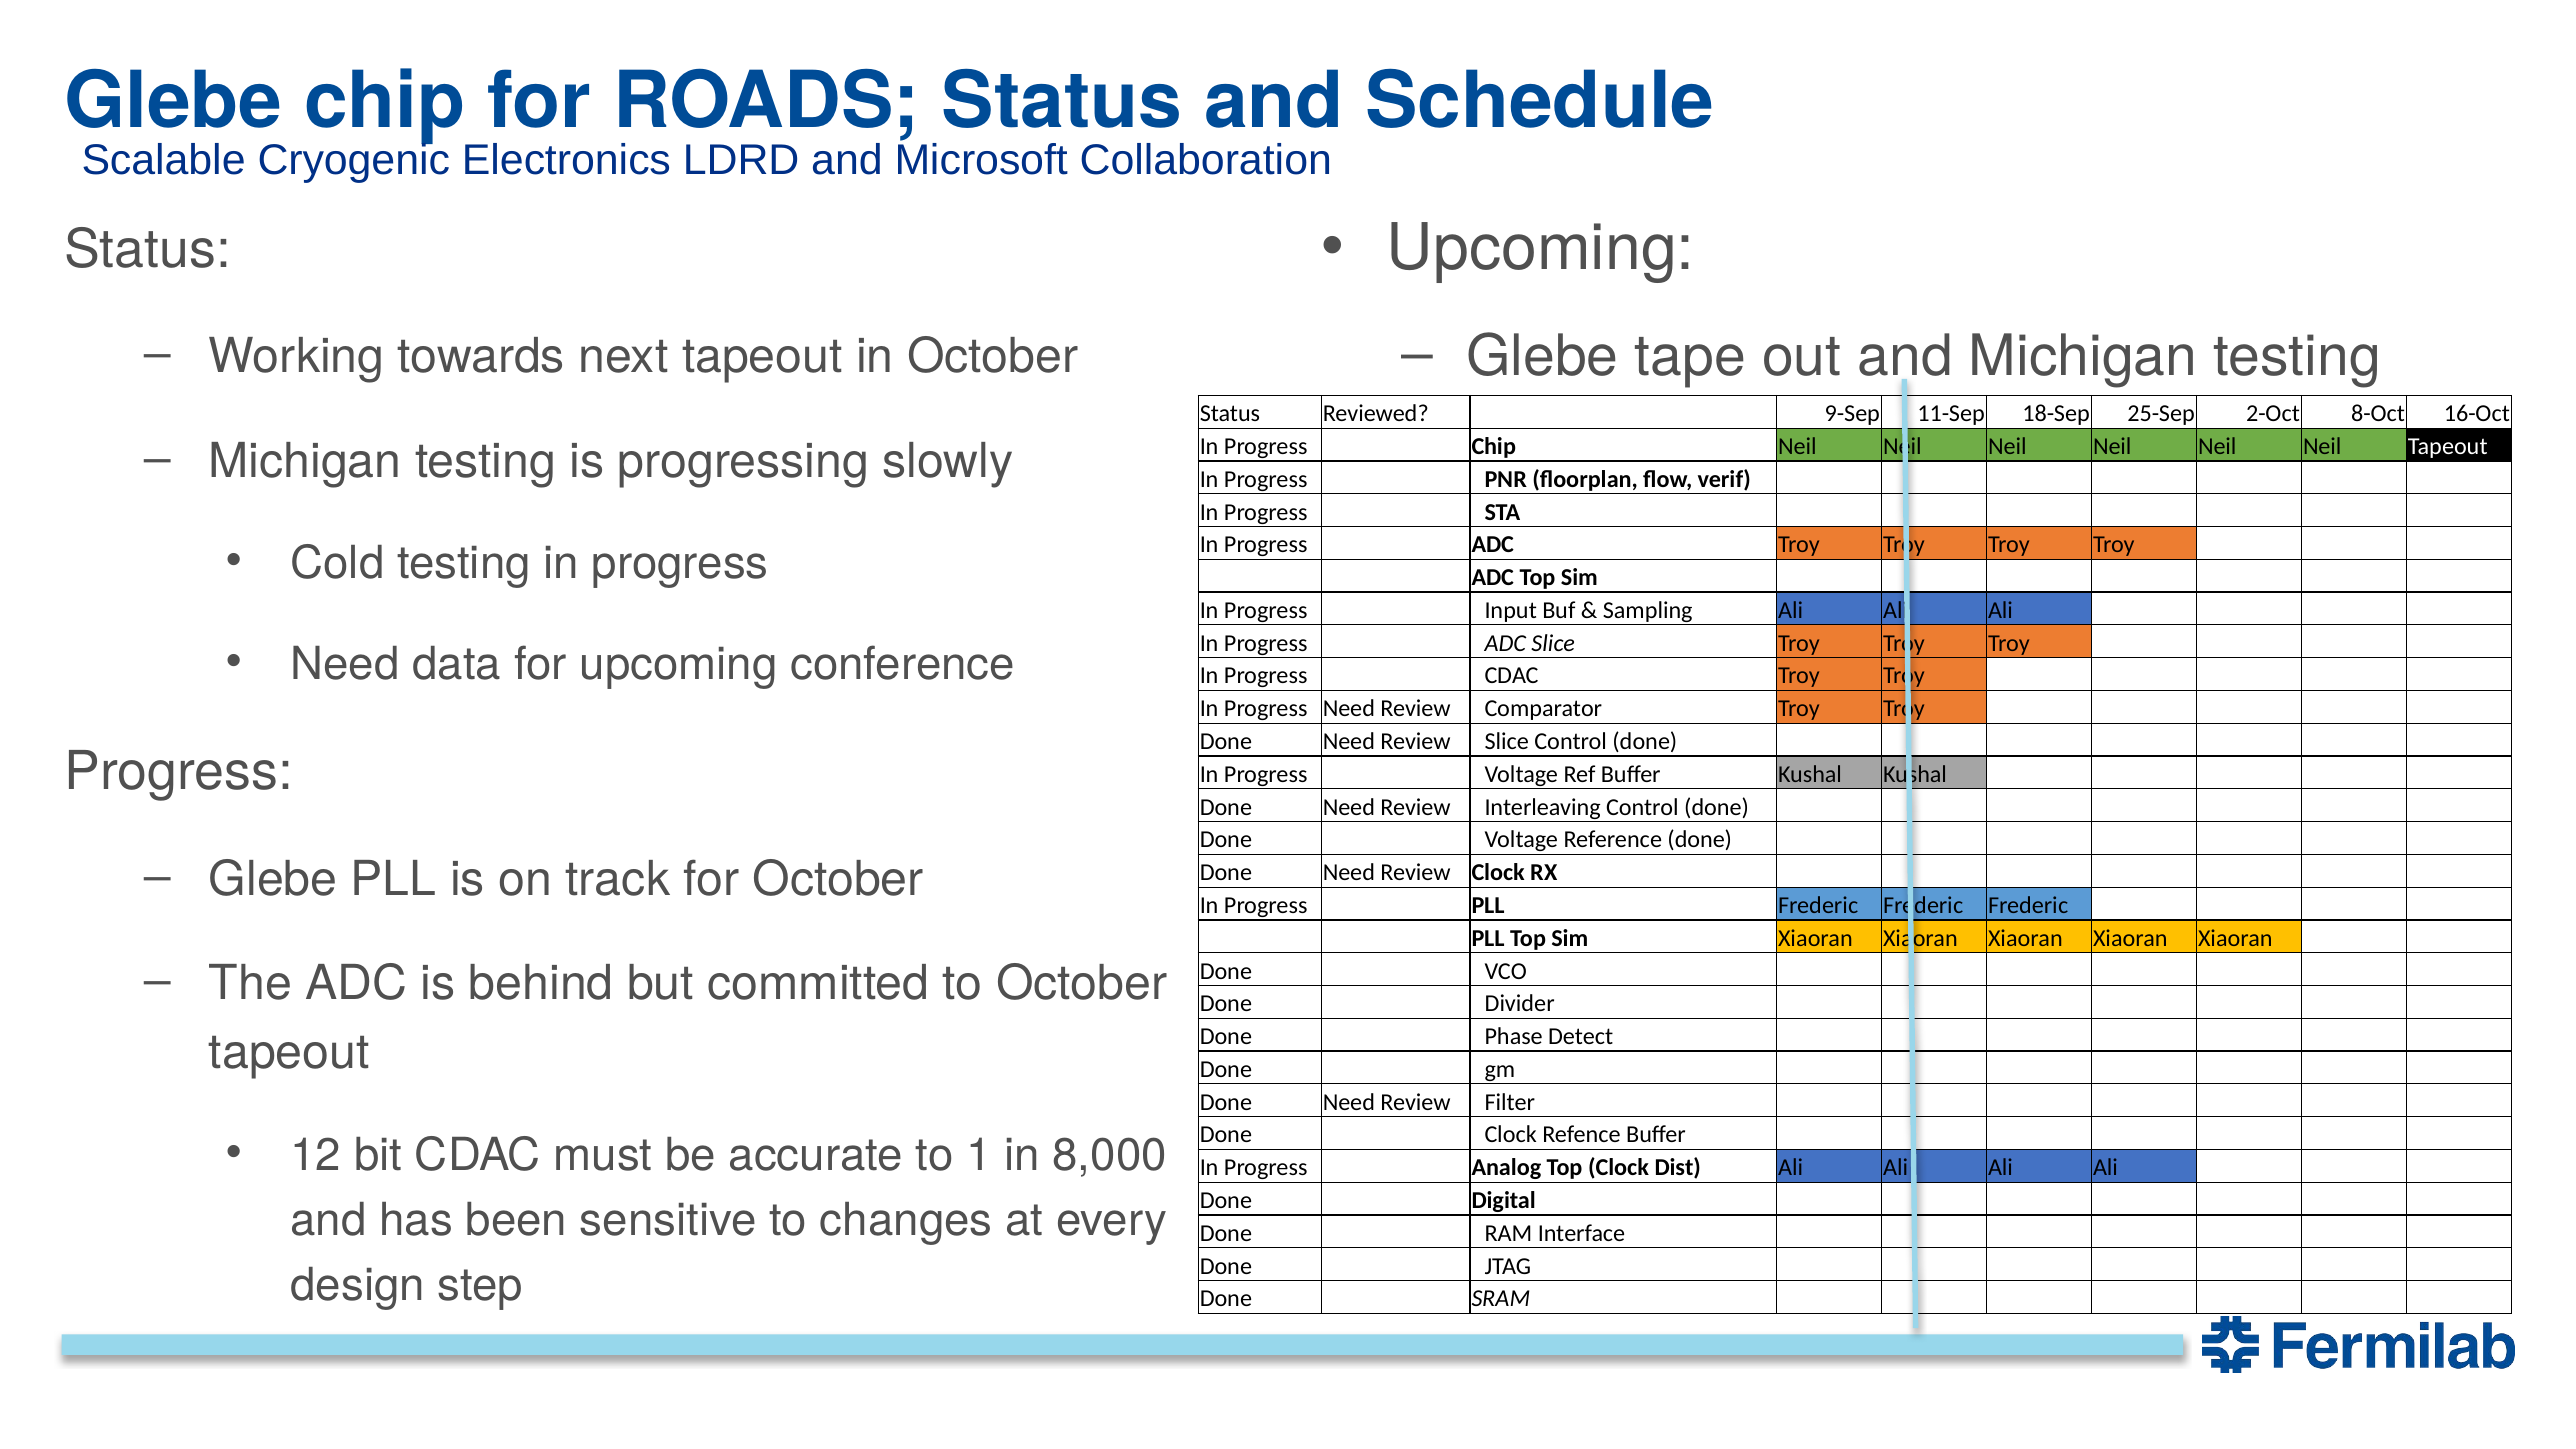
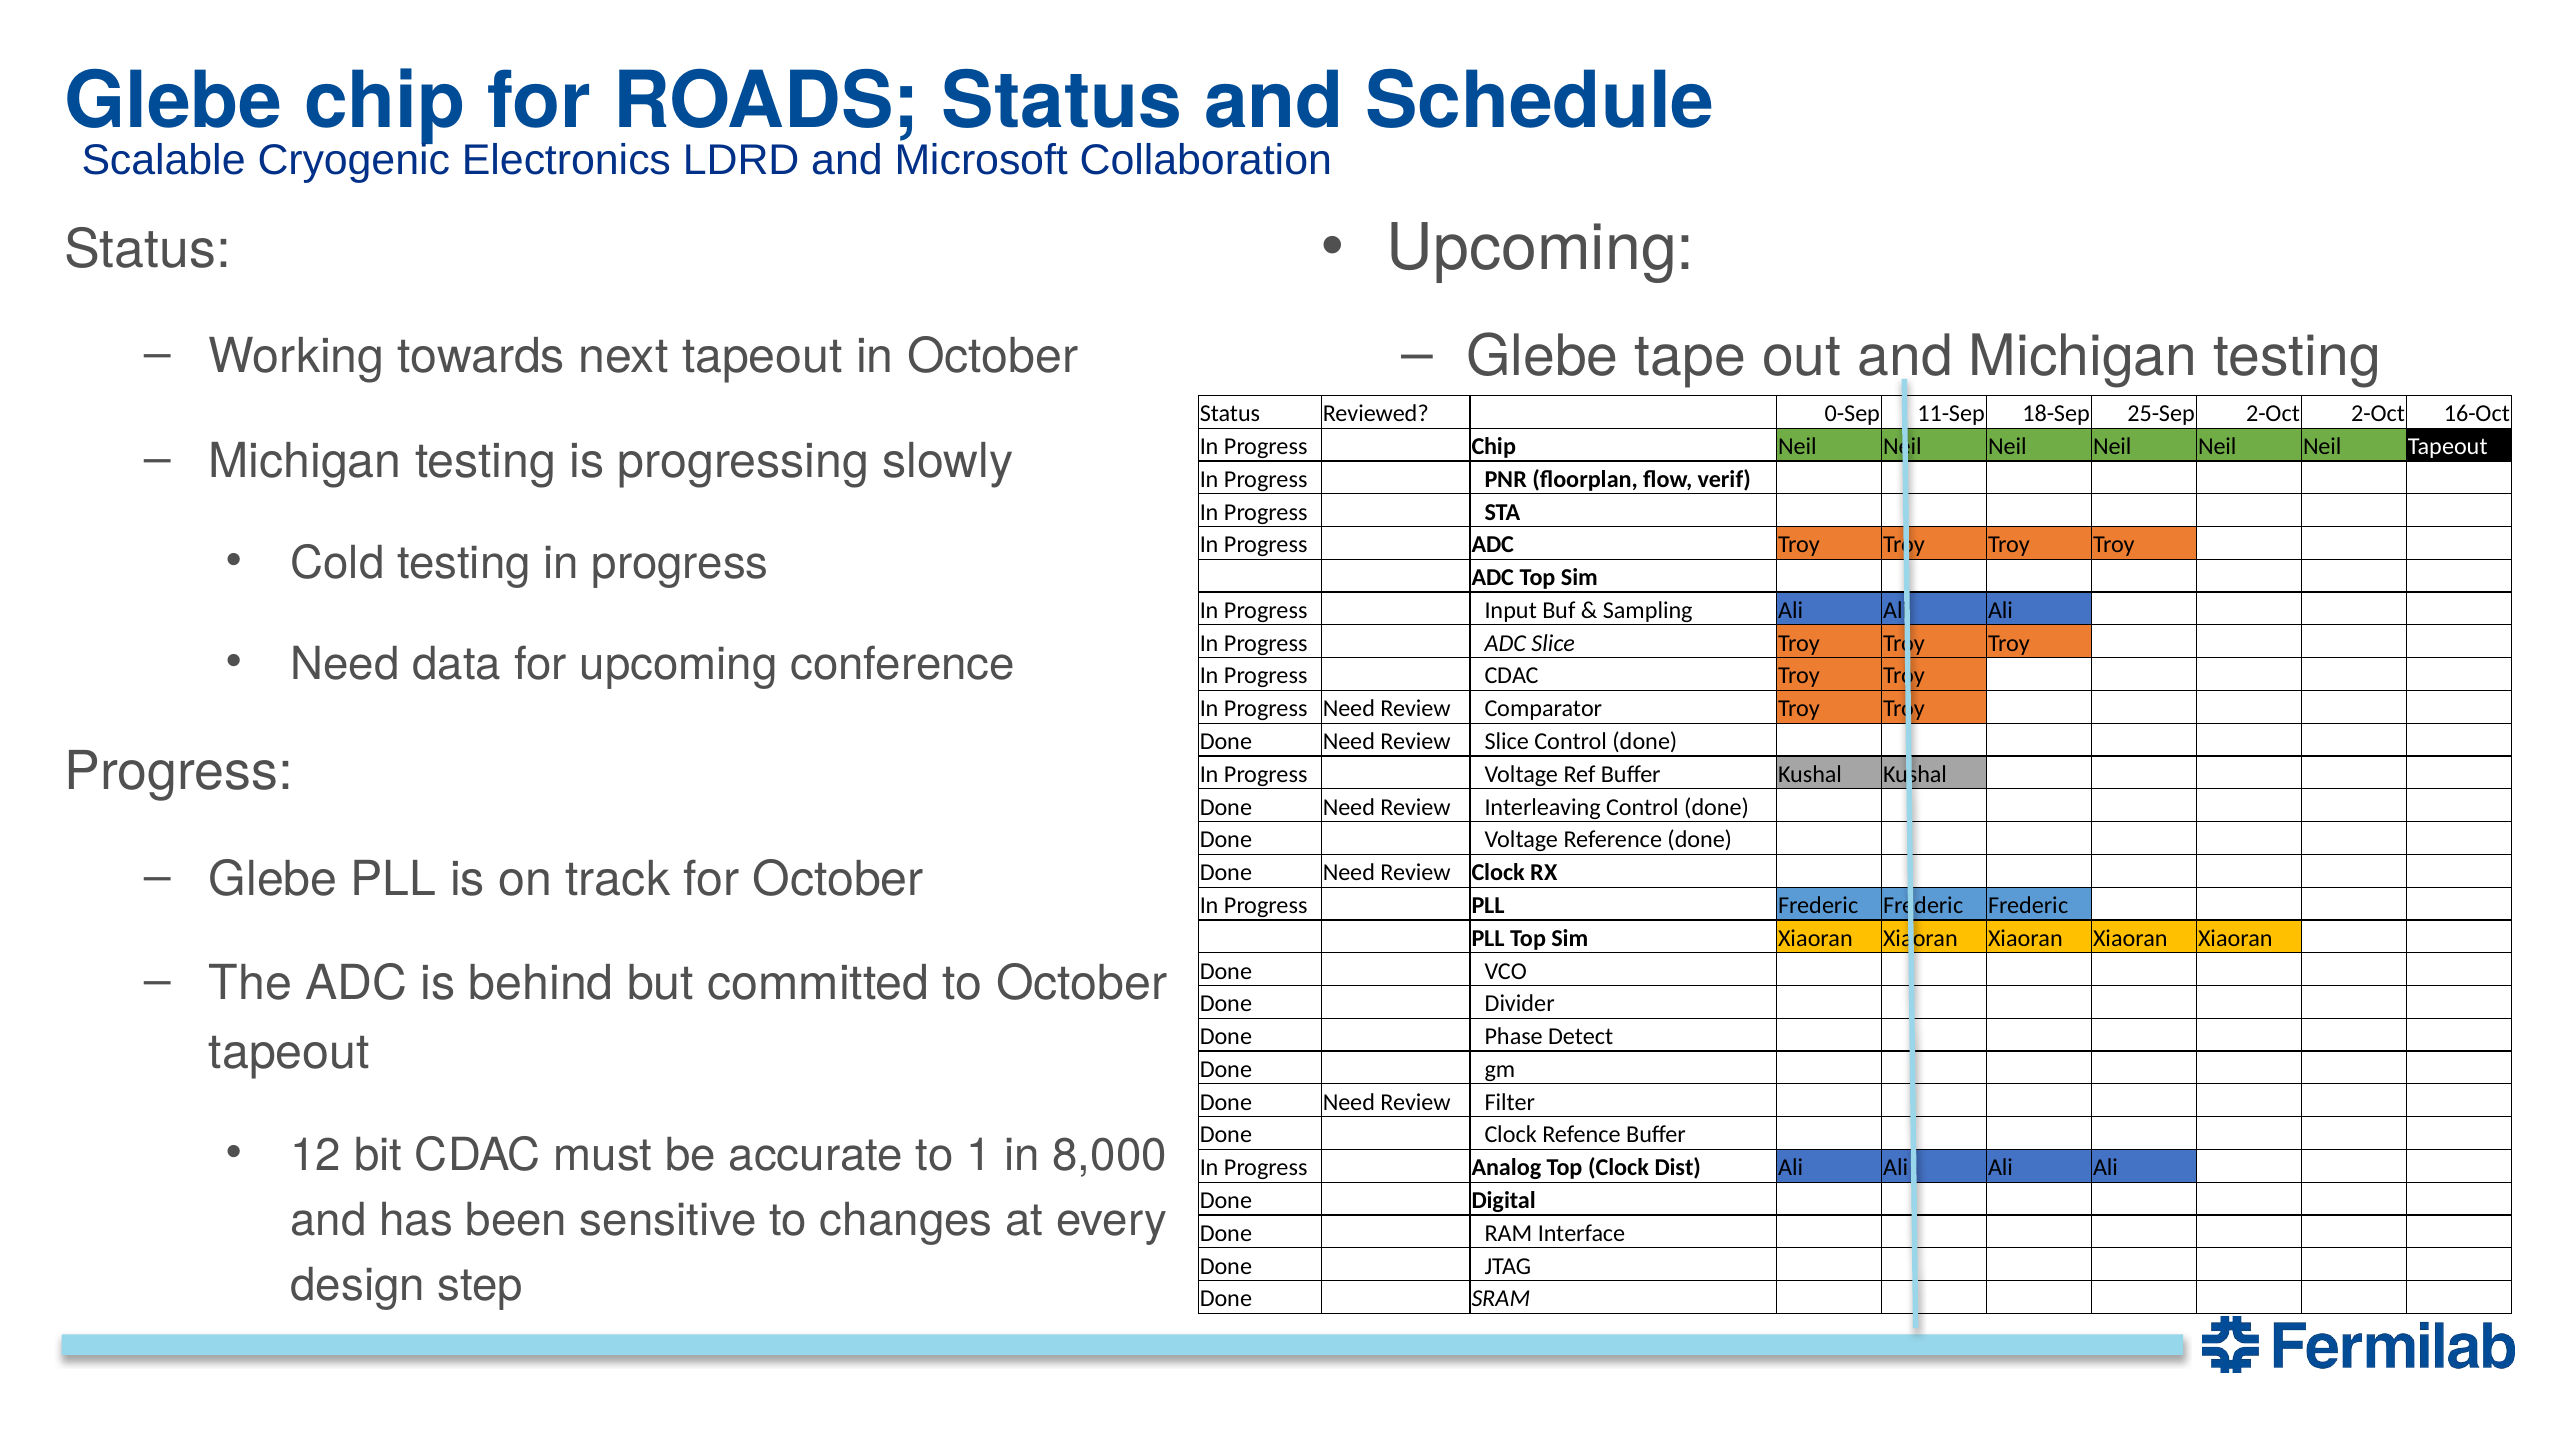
9-Sep: 9-Sep -> 0-Sep
2-Oct 8-Oct: 8-Oct -> 2-Oct
